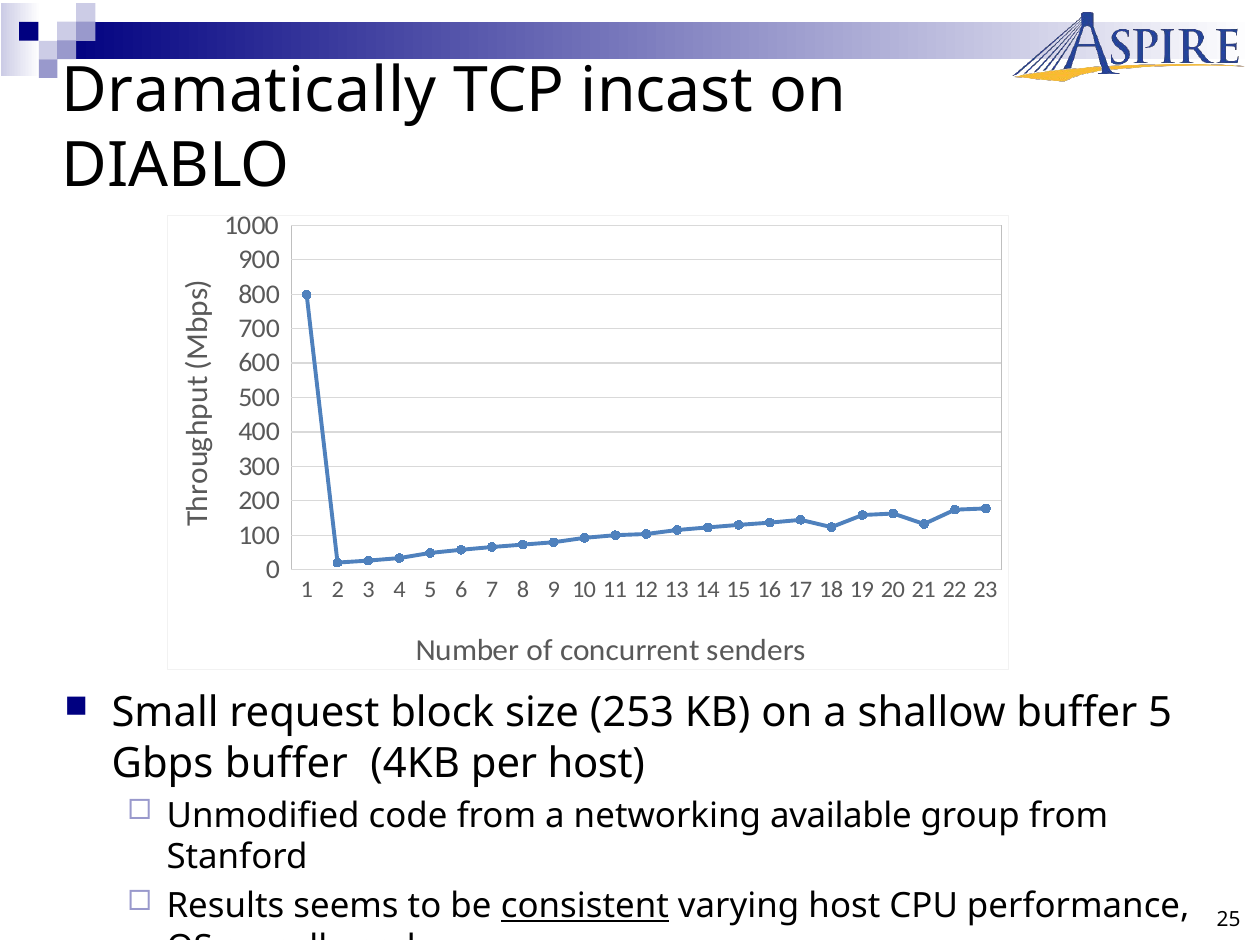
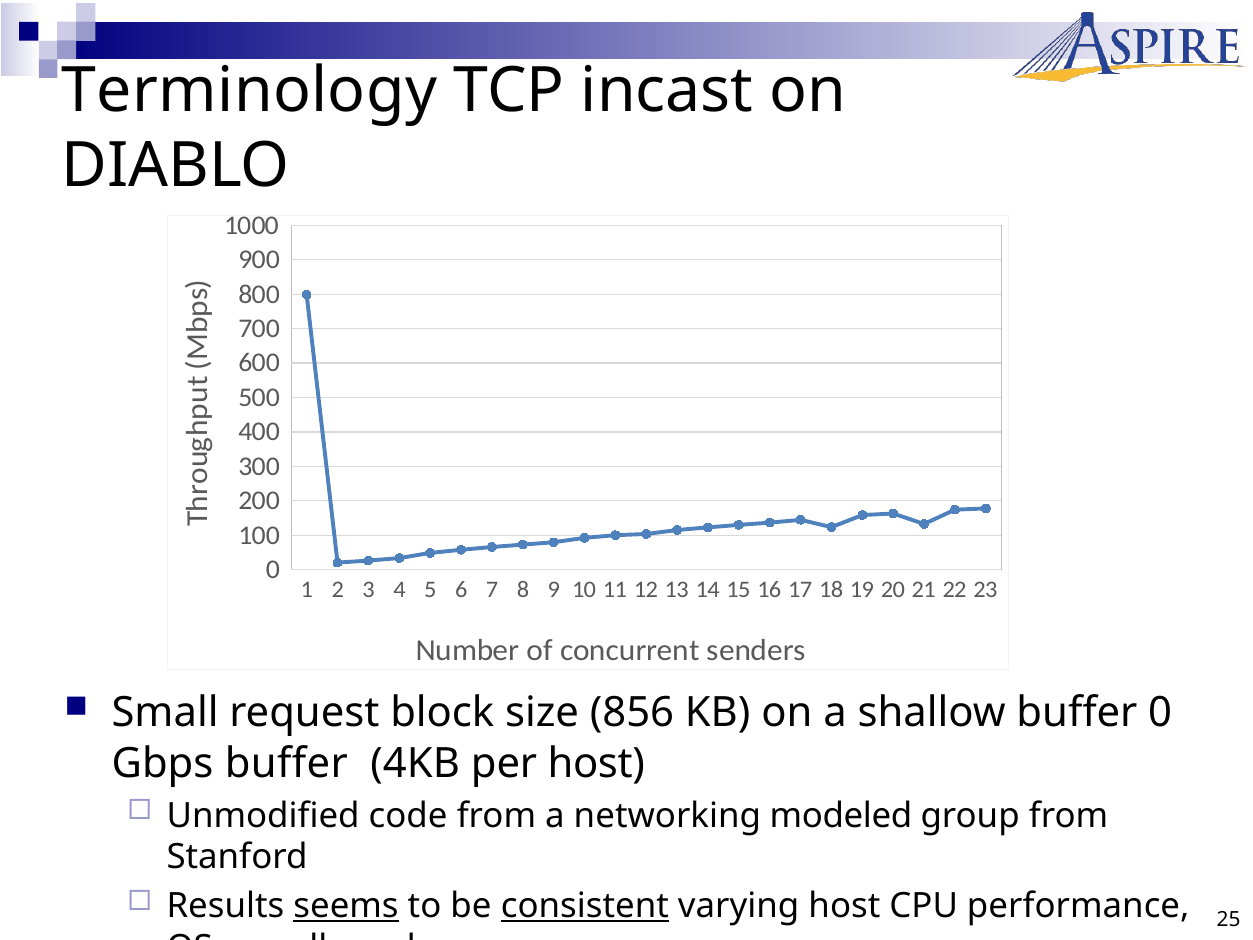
Dramatically: Dramatically -> Terminology
253: 253 -> 856
buffer 5: 5 -> 0
available: available -> modeled
seems underline: none -> present
